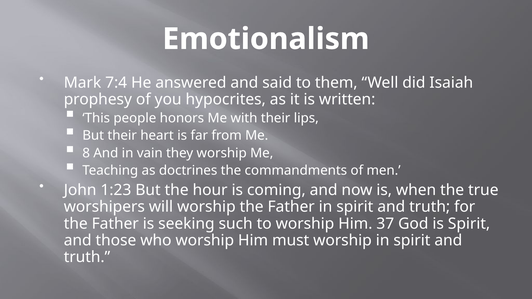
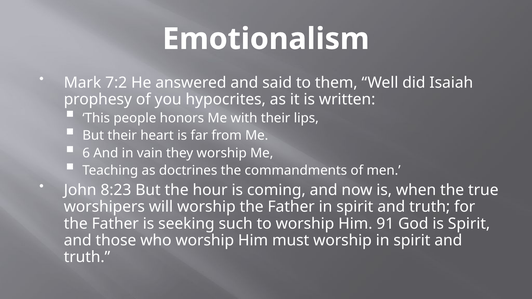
7:4: 7:4 -> 7:2
8: 8 -> 6
1:23: 1:23 -> 8:23
37: 37 -> 91
